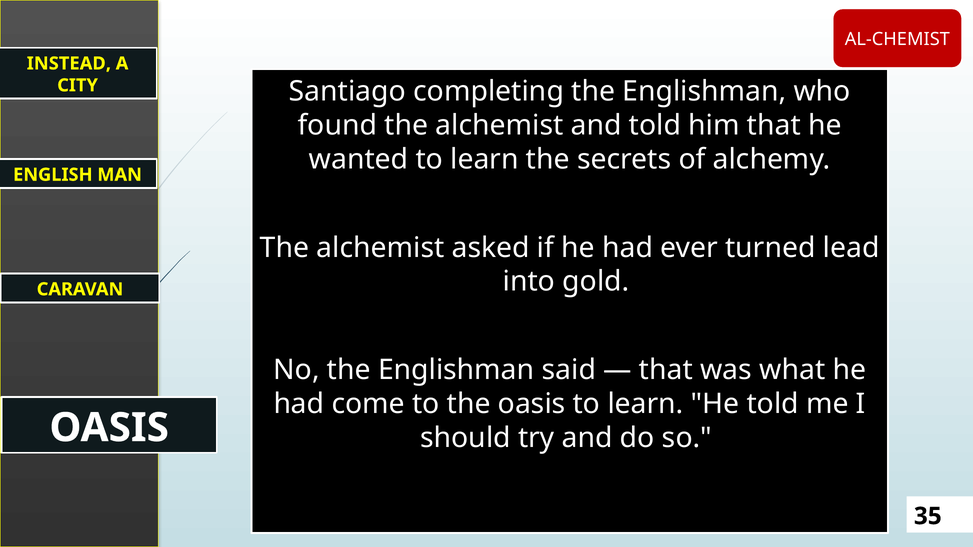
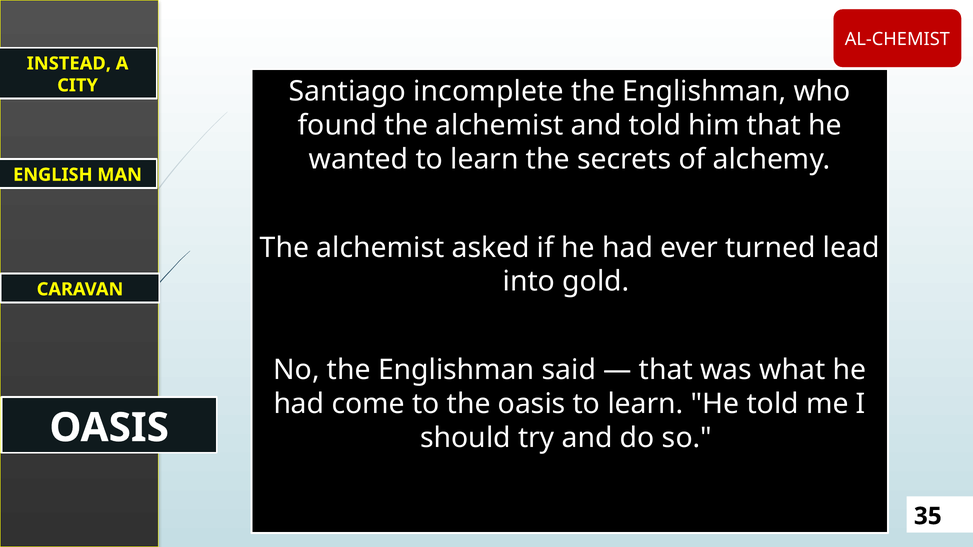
completing: completing -> incomplete
